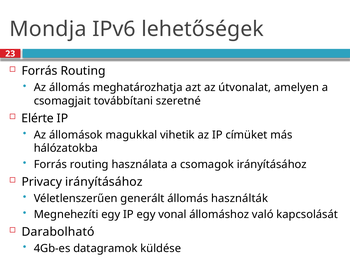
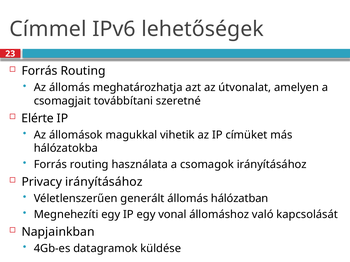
Mondja: Mondja -> Címmel
használták: használták -> hálózatban
Darabolható: Darabolható -> Napjainkban
